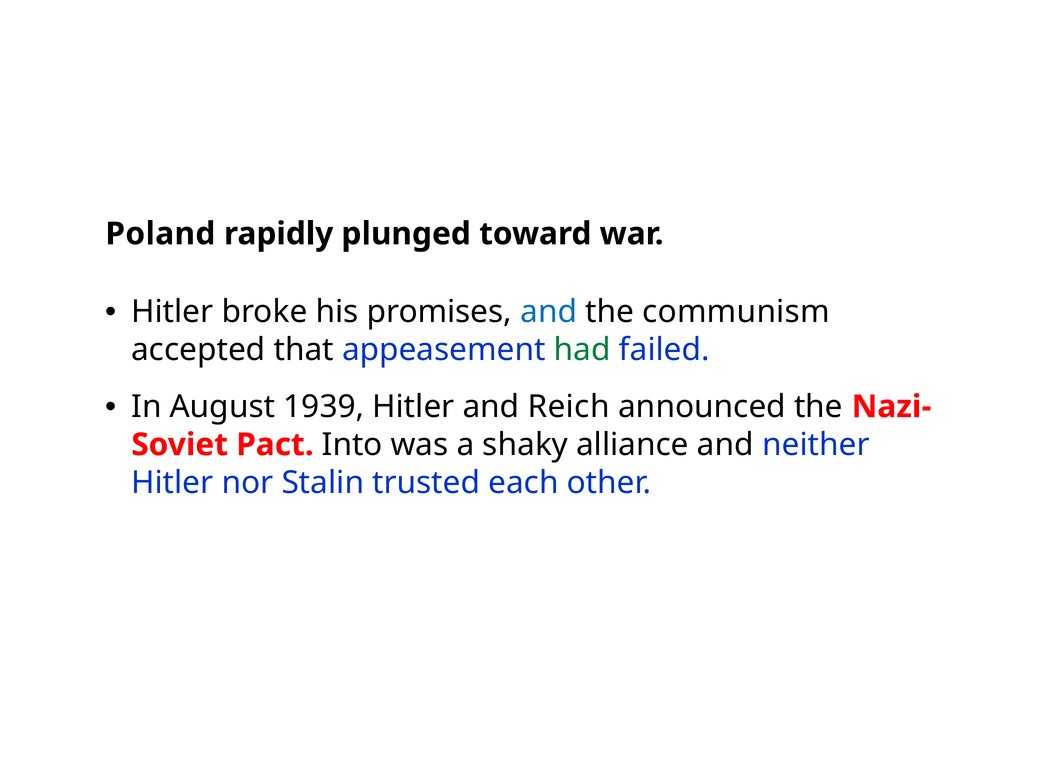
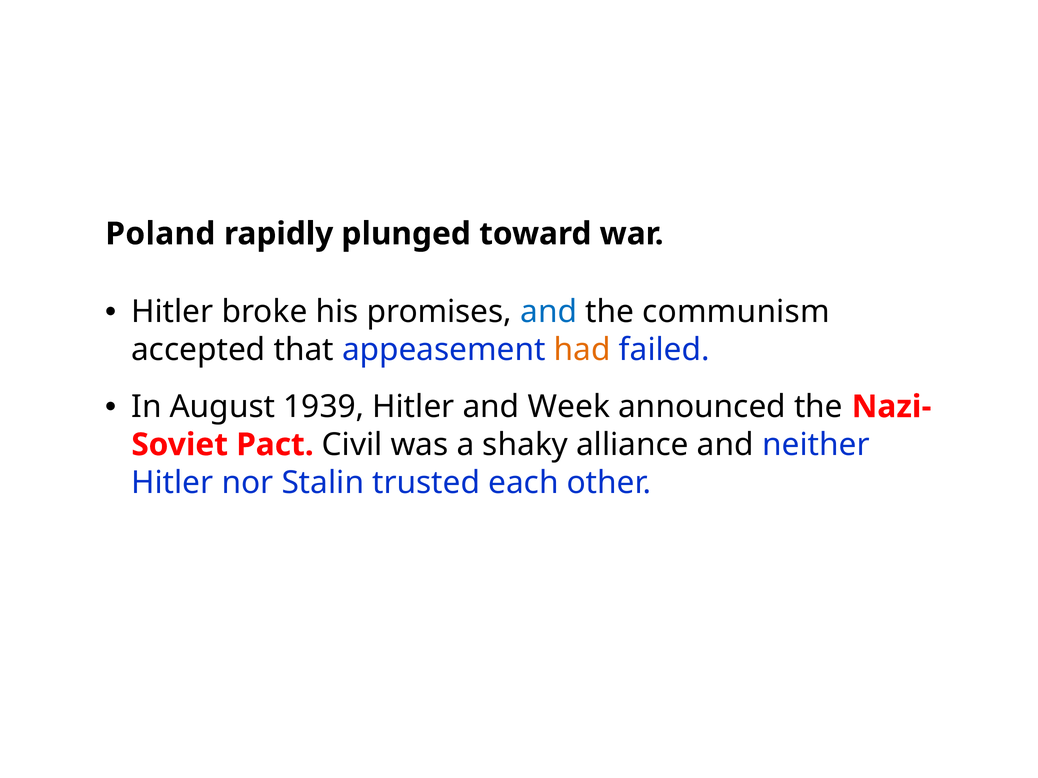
had colour: green -> orange
Reich: Reich -> Week
Into: Into -> Civil
